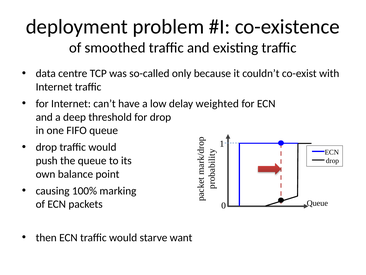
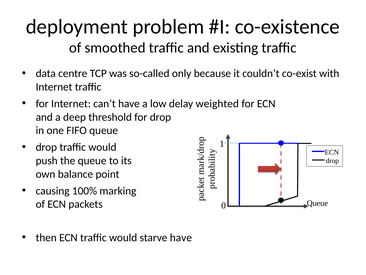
starve want: want -> have
